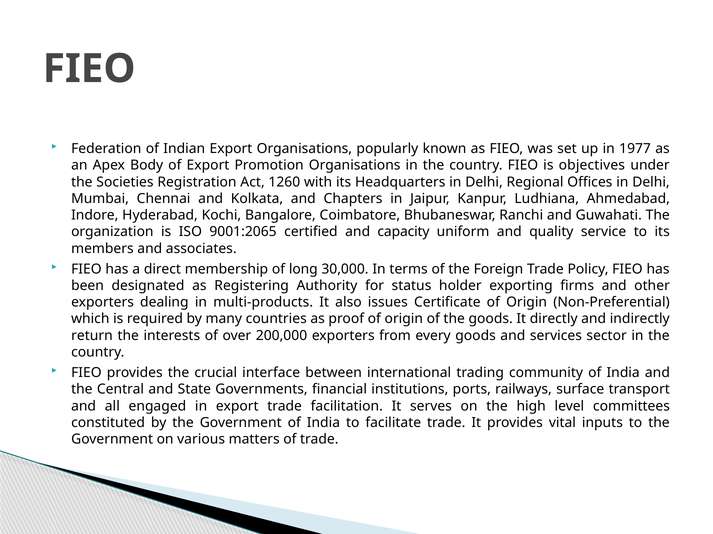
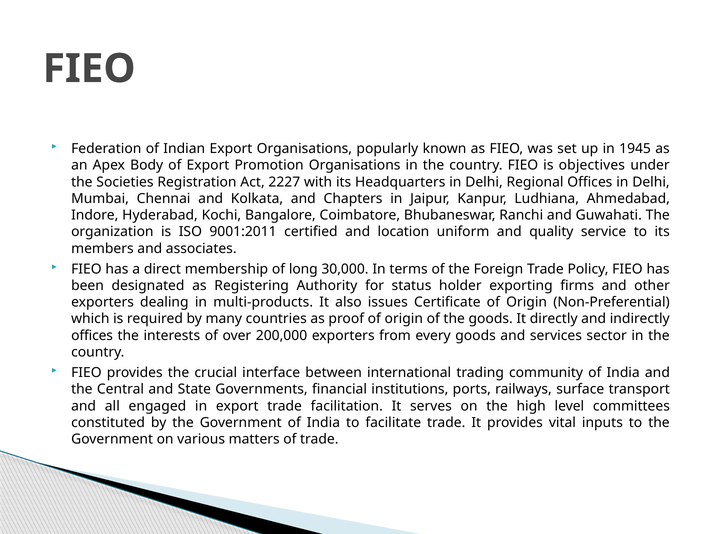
1977: 1977 -> 1945
1260: 1260 -> 2227
9001:2065: 9001:2065 -> 9001:2011
capacity: capacity -> location
return at (92, 336): return -> offices
